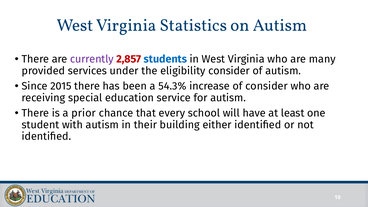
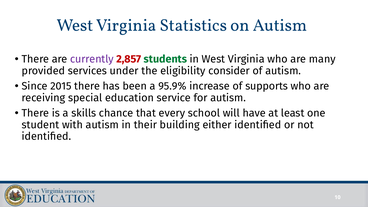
students colour: blue -> green
54.3%: 54.3% -> 95.9%
of consider: consider -> supports
prior: prior -> skills
